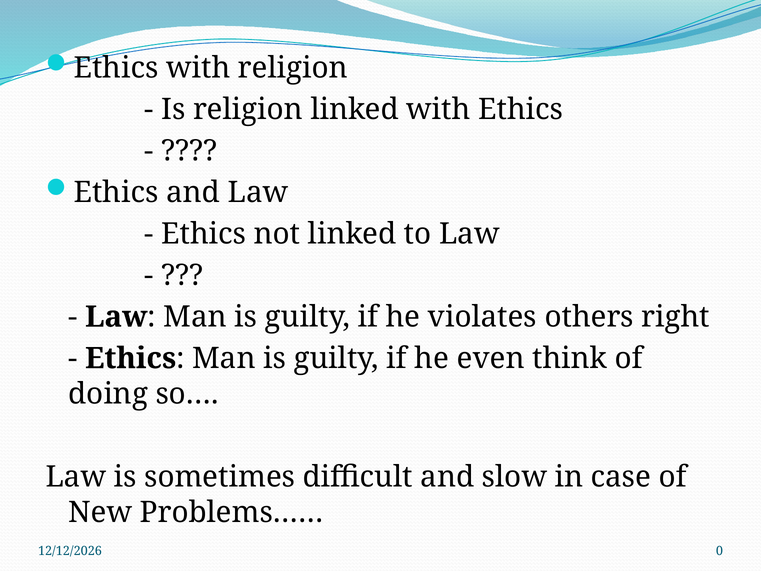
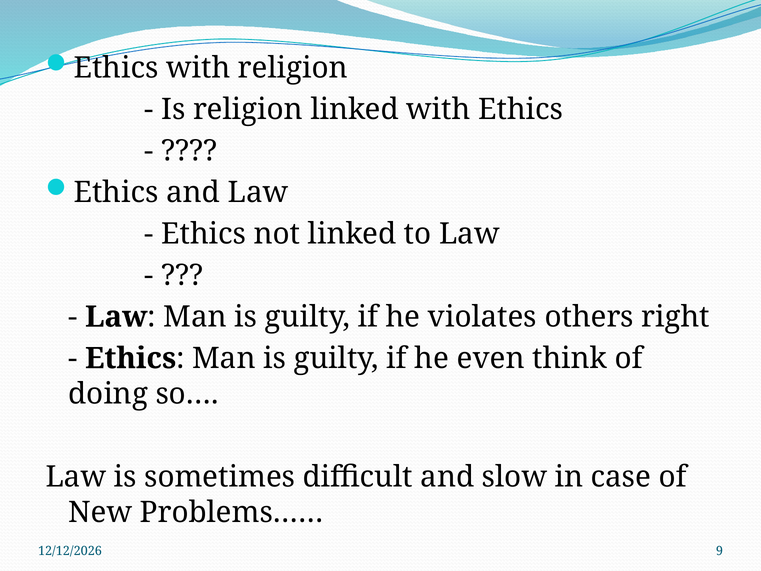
0: 0 -> 9
